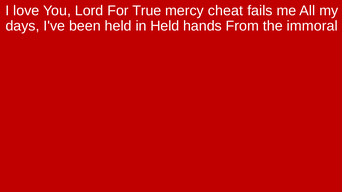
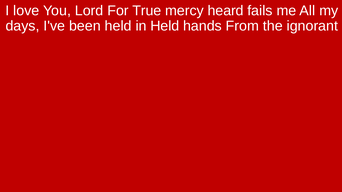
cheat: cheat -> heard
immoral: immoral -> ignorant
